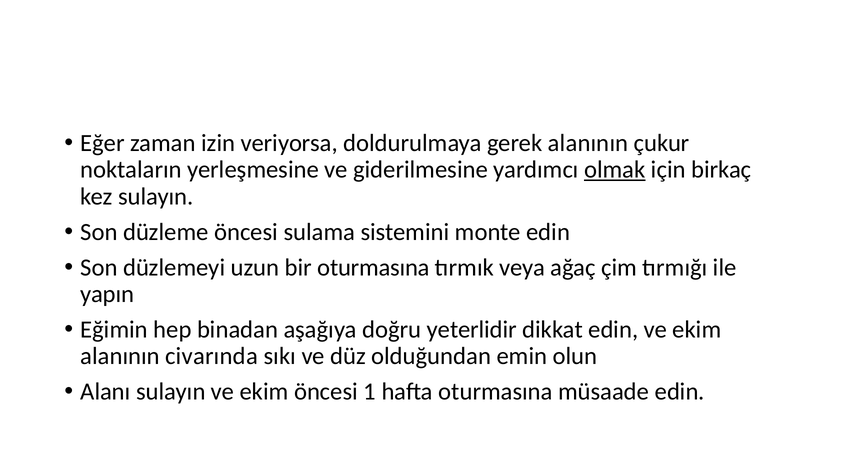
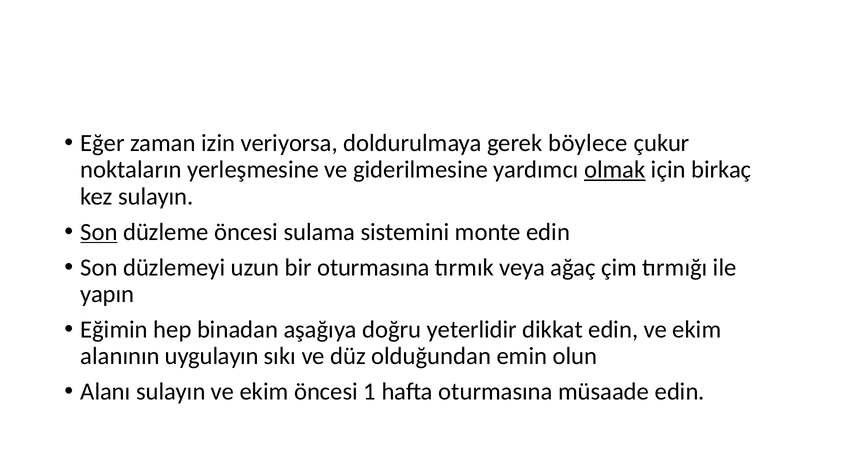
gerek alanının: alanının -> böylece
Son at (99, 232) underline: none -> present
civarında: civarında -> uygulayın
